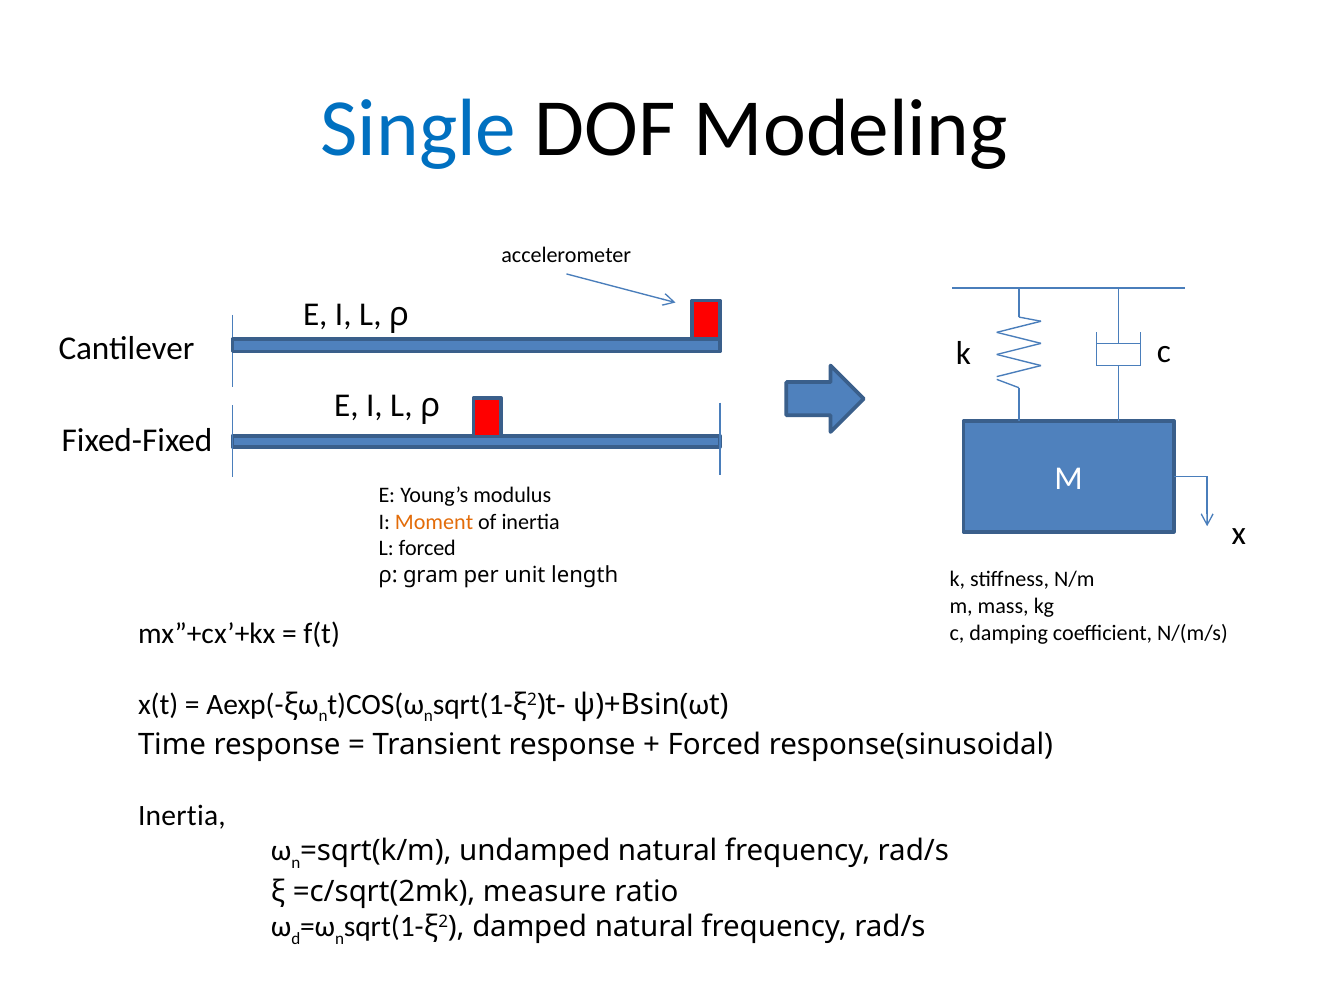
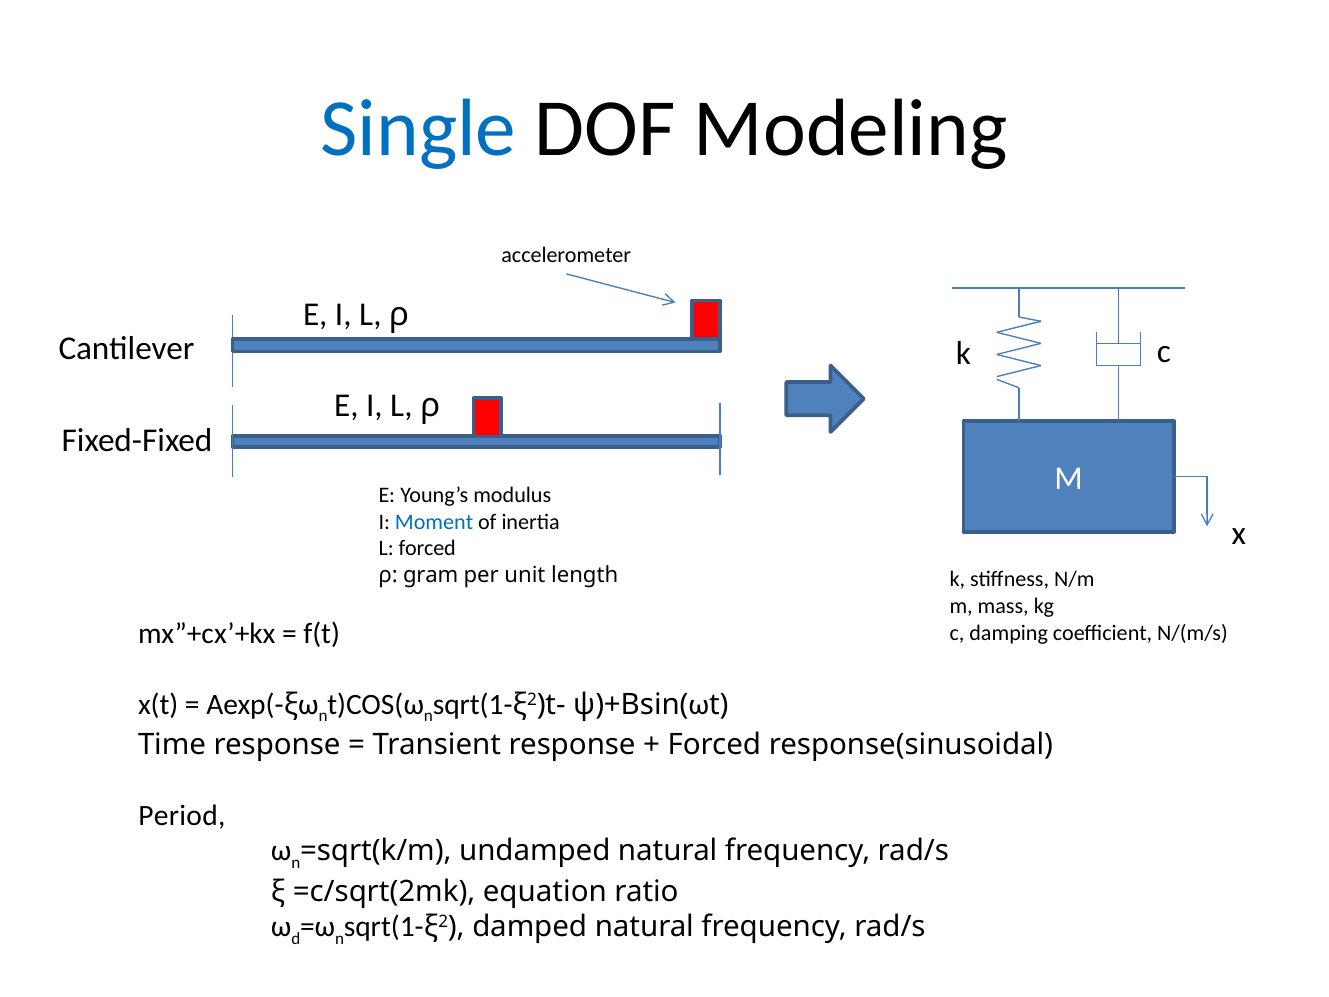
Moment colour: orange -> blue
Inertia at (182, 816): Inertia -> Period
measure: measure -> equation
